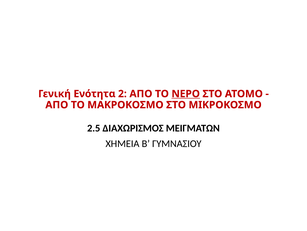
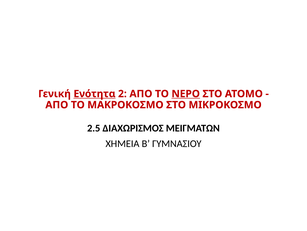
Ενότητα underline: none -> present
